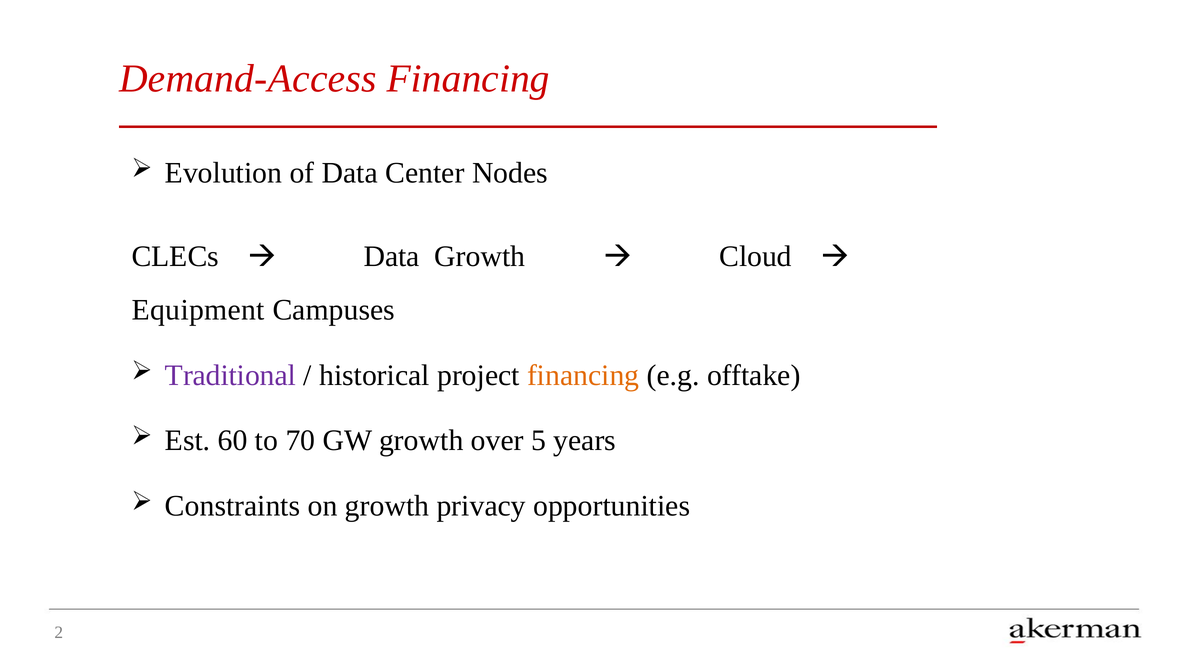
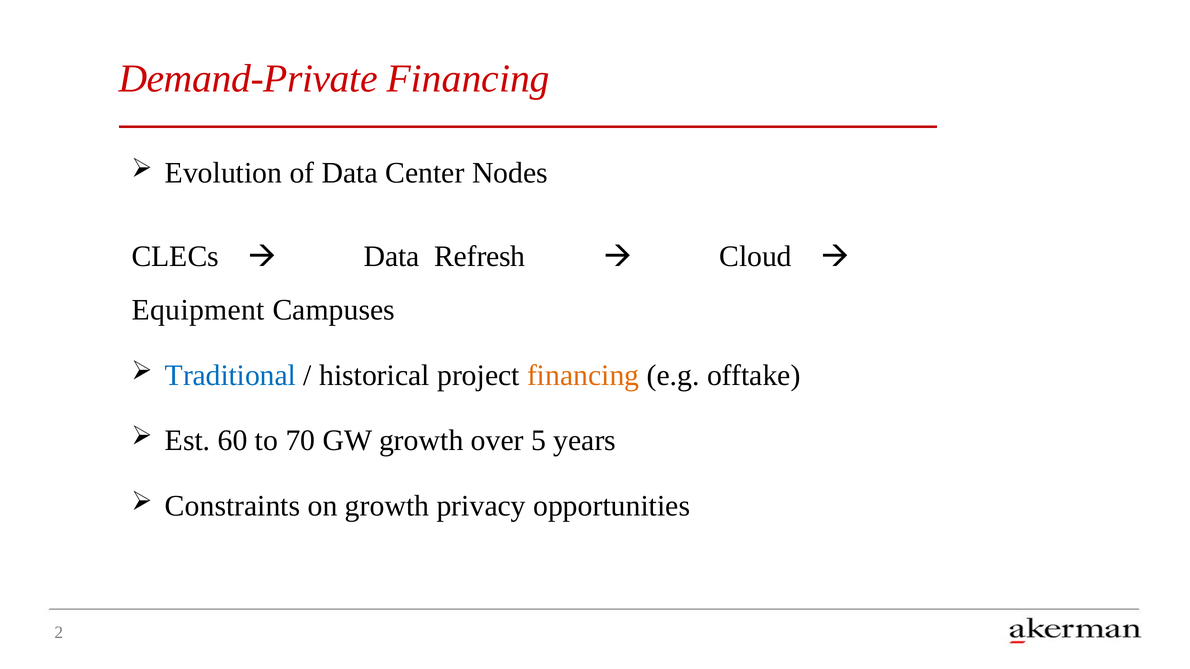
Demand-Access: Demand-Access -> Demand-Private
Data Growth: Growth -> Refresh
Traditional colour: purple -> blue
